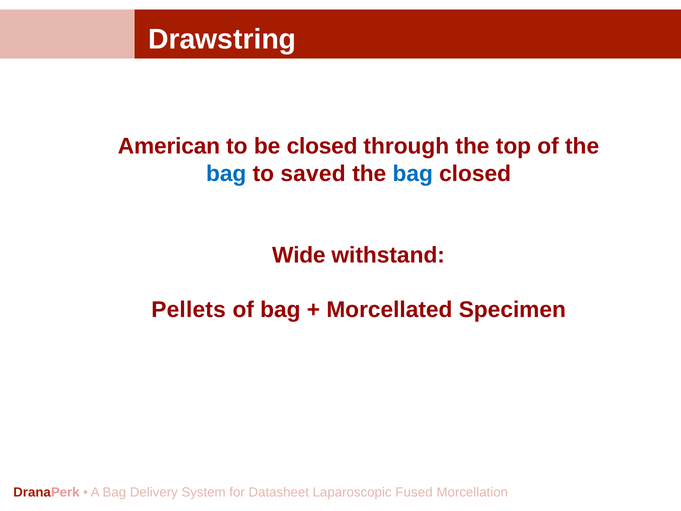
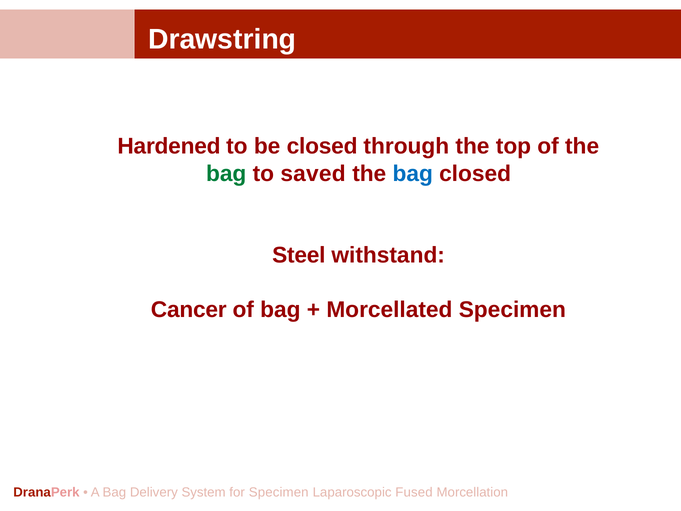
American: American -> Hardened
bag at (226, 174) colour: blue -> green
Wide: Wide -> Steel
Pellets: Pellets -> Cancer
for Datasheet: Datasheet -> Specimen
